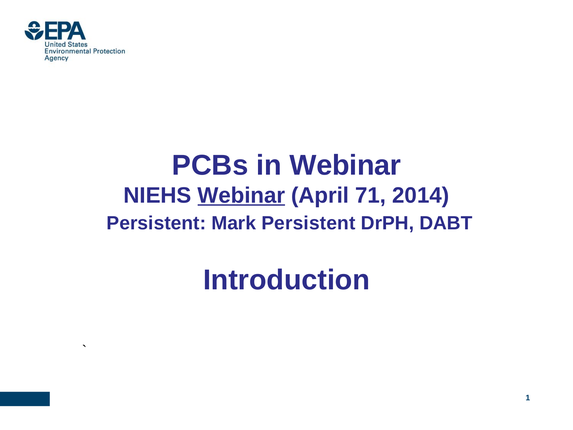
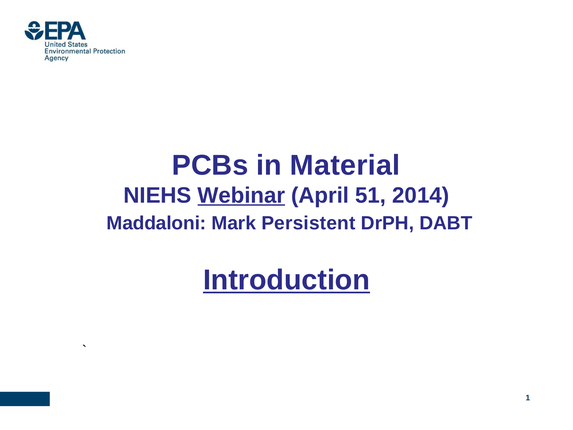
in Webinar: Webinar -> Material
71: 71 -> 51
Persistent at (156, 223): Persistent -> Maddaloni
Introduction underline: none -> present
